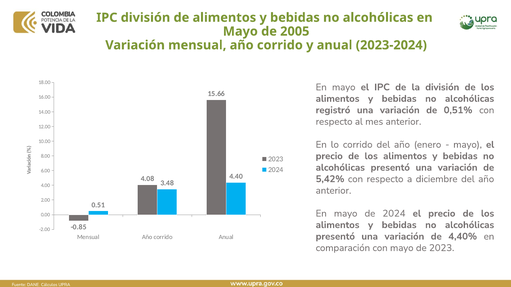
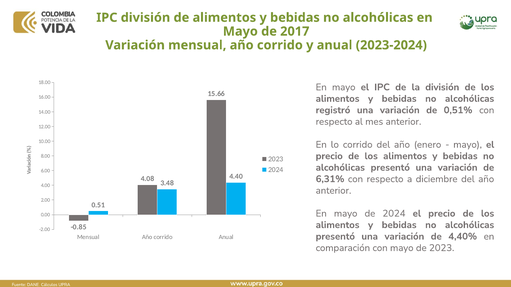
2005: 2005 -> 2017
5,42%: 5,42% -> 6,31%
